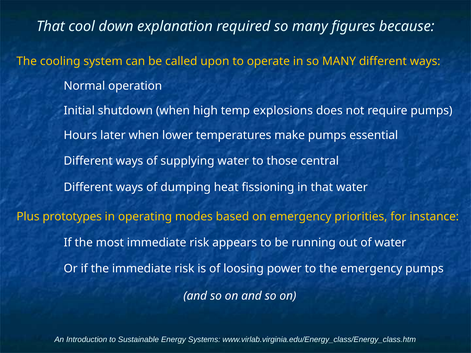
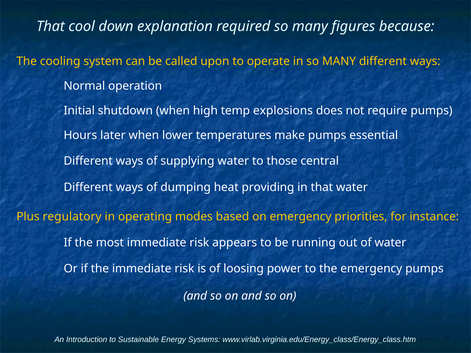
fissioning: fissioning -> providing
prototypes: prototypes -> regulatory
